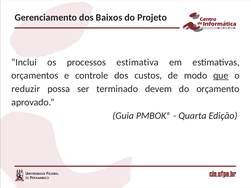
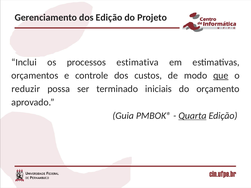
dos Baixos: Baixos -> Edição
devem: devem -> iniciais
Quarta underline: none -> present
